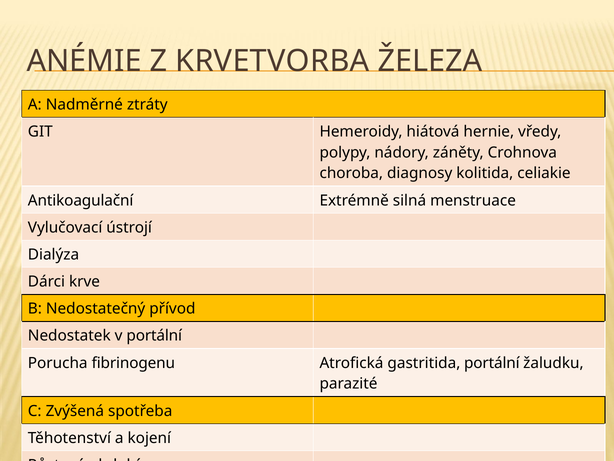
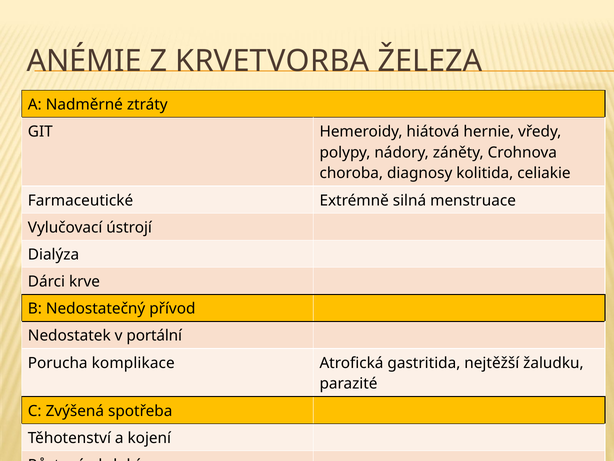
Antikoagulační: Antikoagulační -> Farmaceutické
fibrinogenu: fibrinogenu -> komplikace
gastritida portální: portální -> nejtěžší
